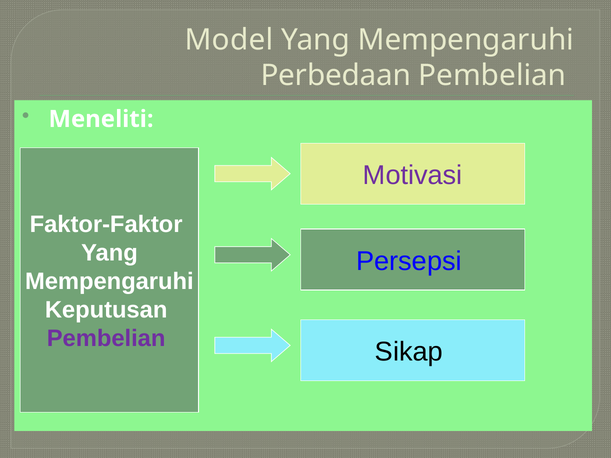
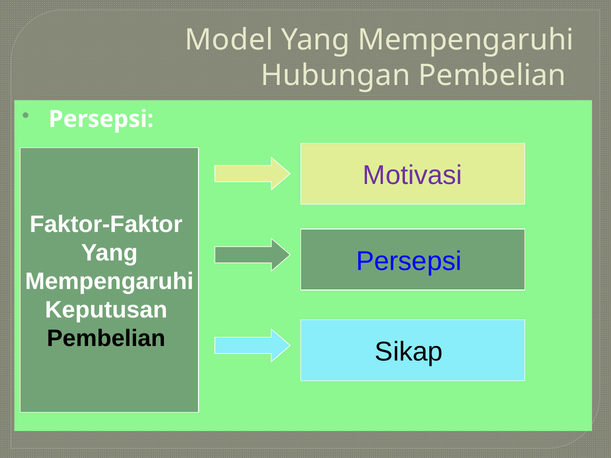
Perbedaan: Perbedaan -> Hubungan
Meneliti at (101, 119): Meneliti -> Persepsi
Pembelian at (106, 339) colour: purple -> black
